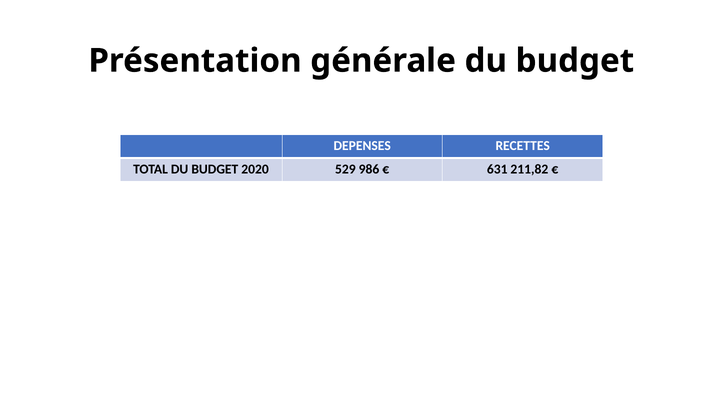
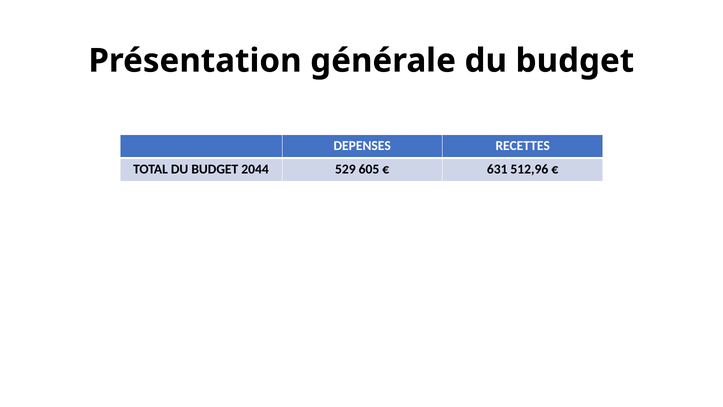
2020: 2020 -> 2044
986: 986 -> 605
211,82: 211,82 -> 512,96
